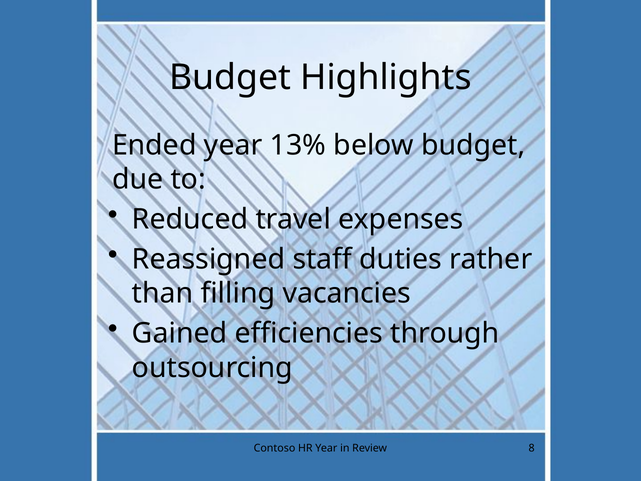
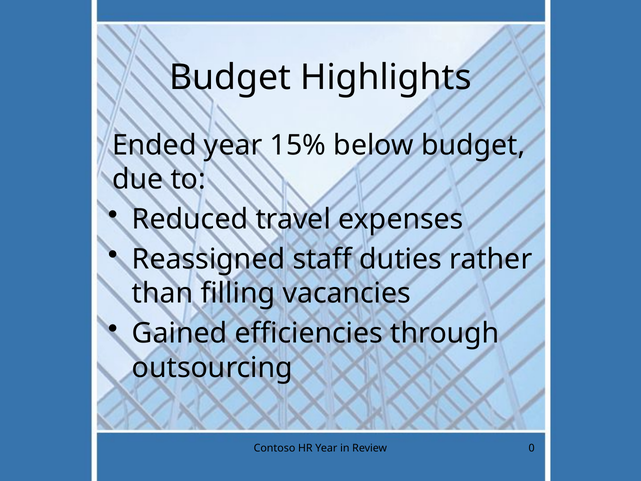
13%: 13% -> 15%
8: 8 -> 0
